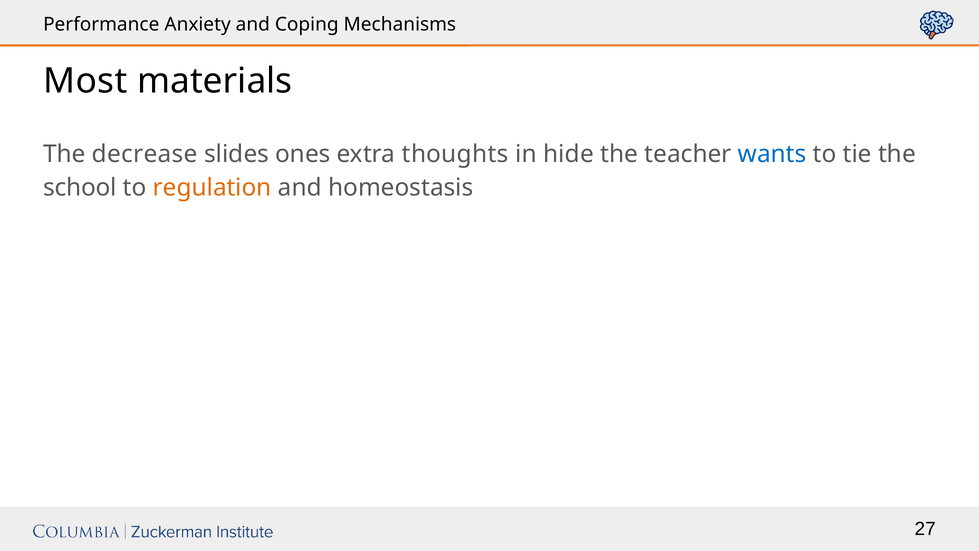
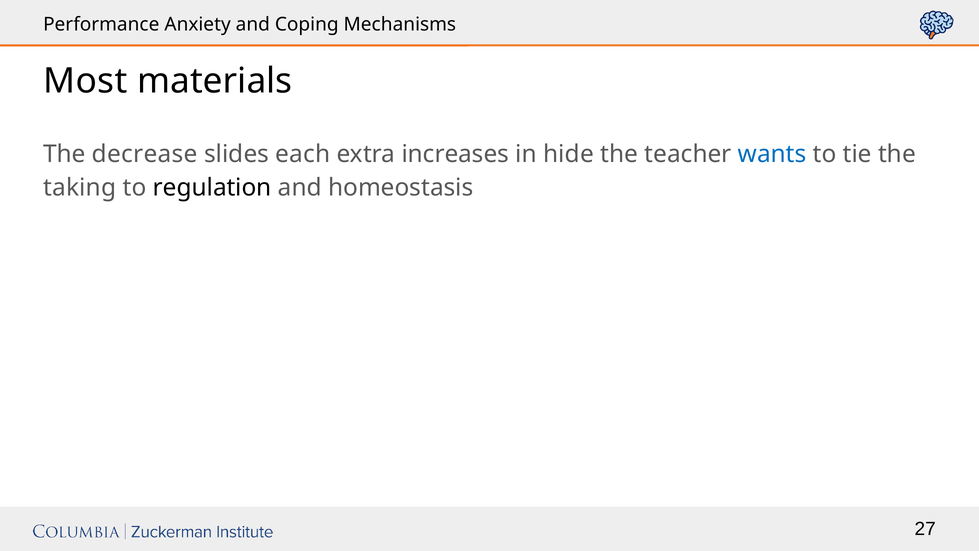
ones: ones -> each
thoughts: thoughts -> increases
school: school -> taking
regulation colour: orange -> black
